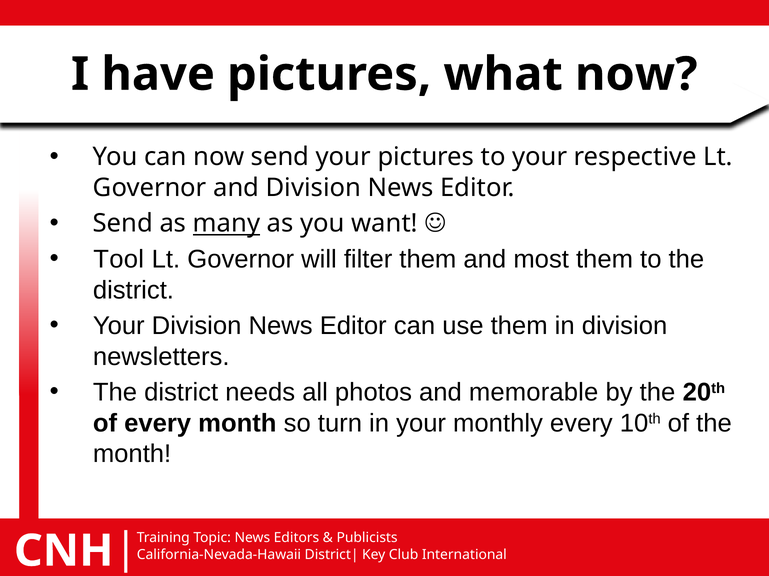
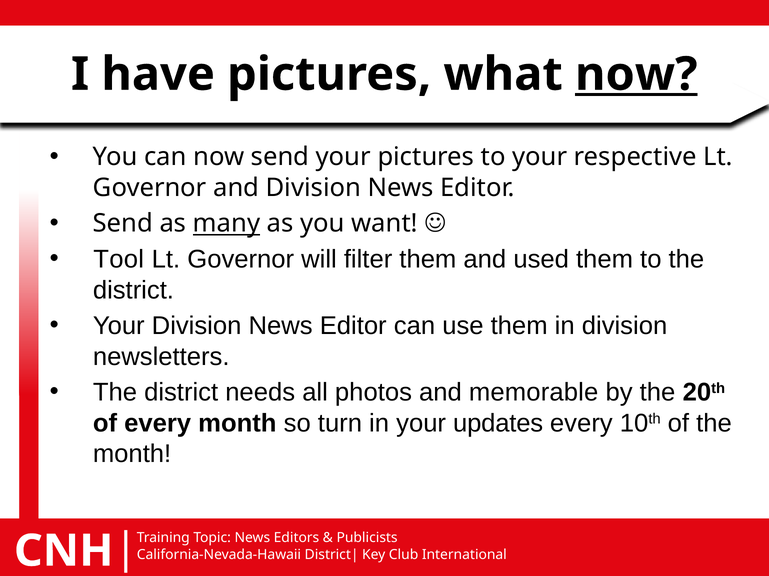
now at (636, 74) underline: none -> present
most: most -> used
monthly: monthly -> updates
